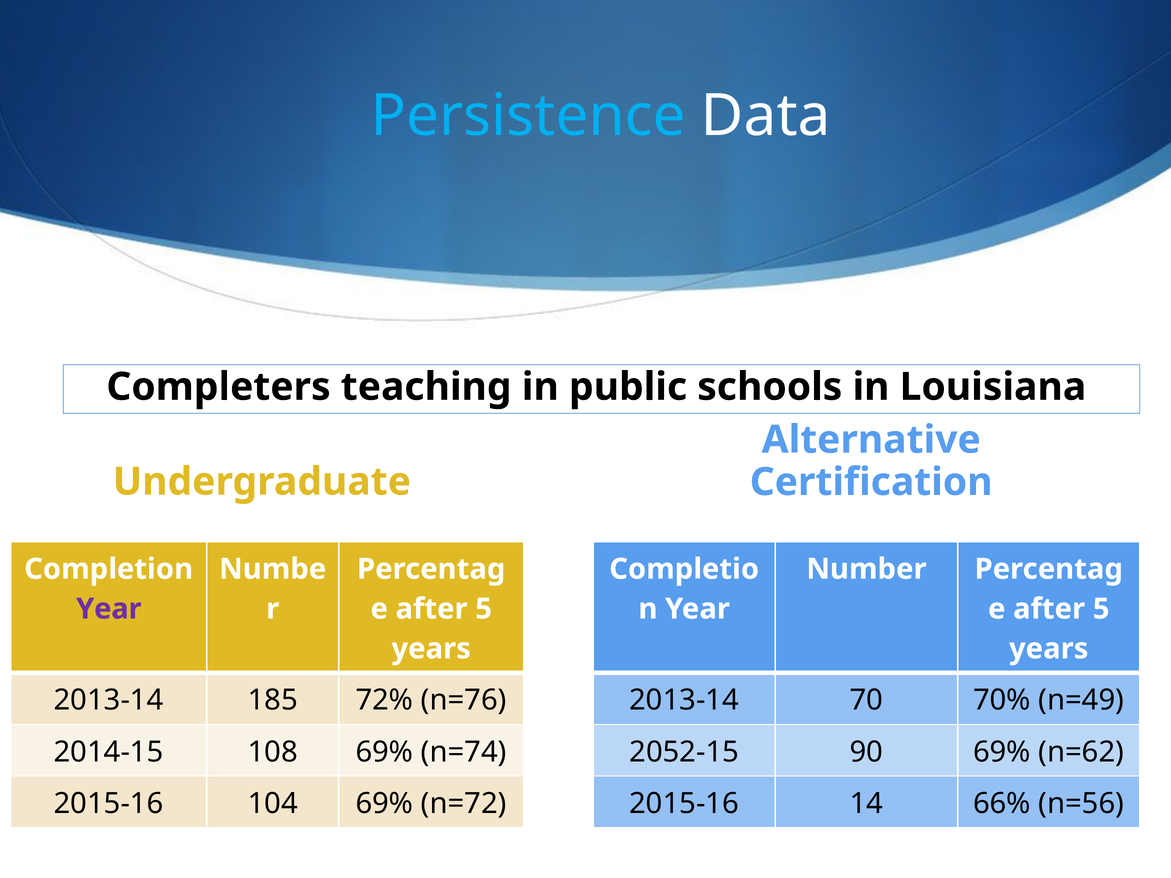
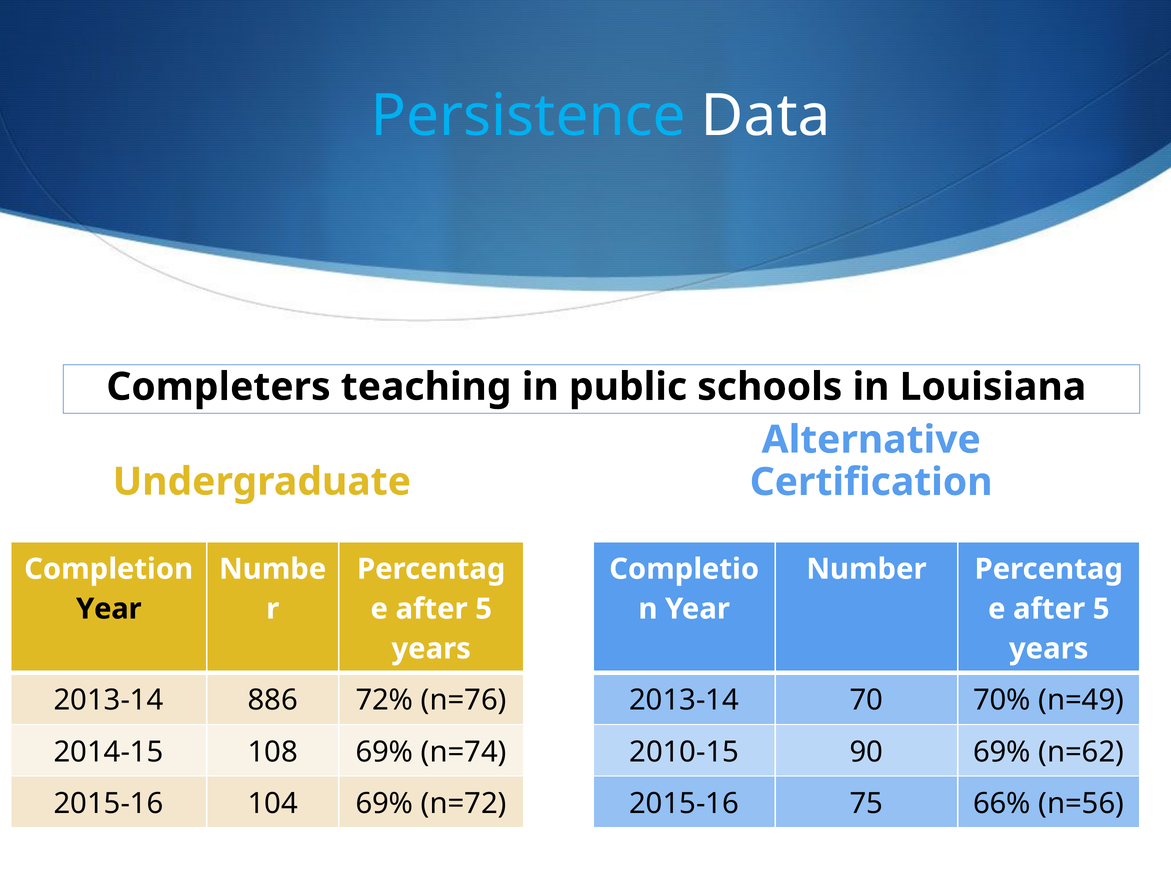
Year at (109, 609) colour: purple -> black
185: 185 -> 886
2052-15: 2052-15 -> 2010-15
14: 14 -> 75
